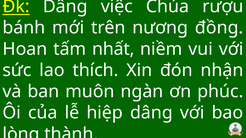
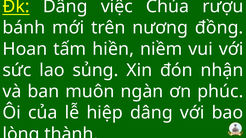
nhất: nhất -> hiền
thích: thích -> sủng
